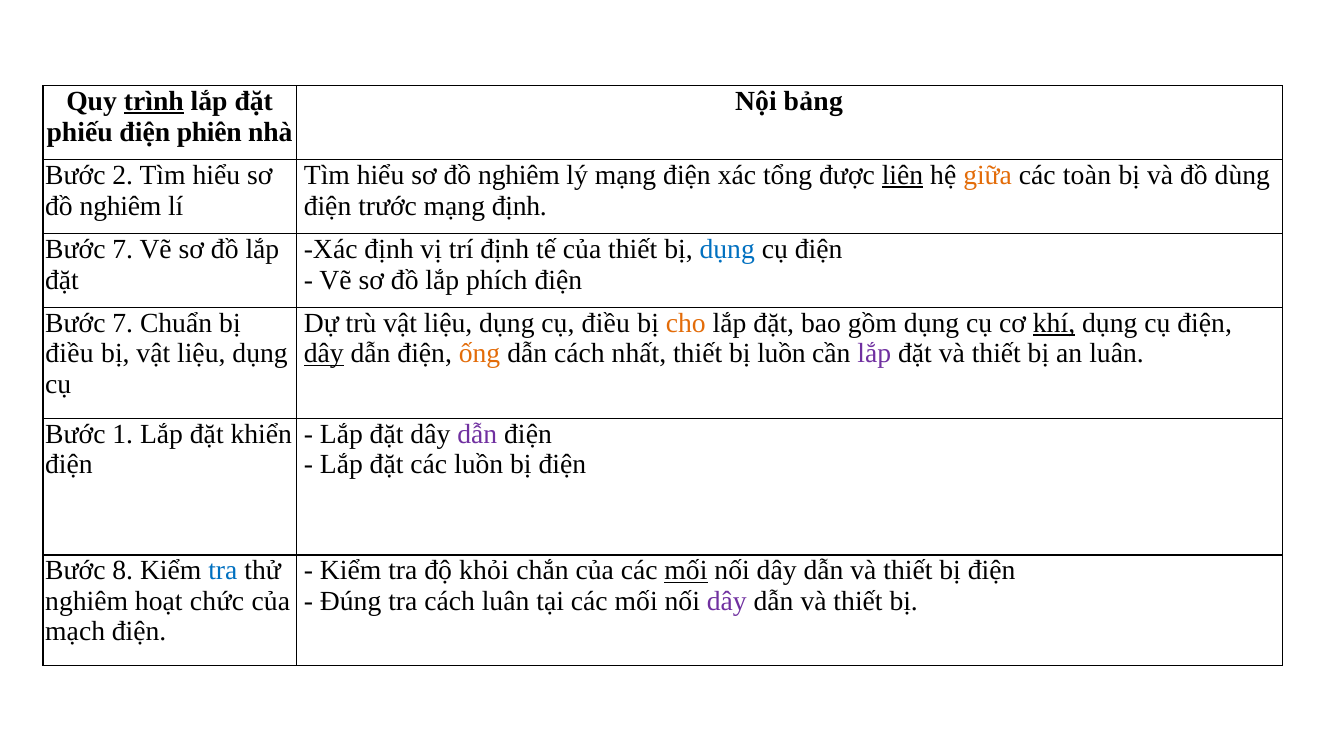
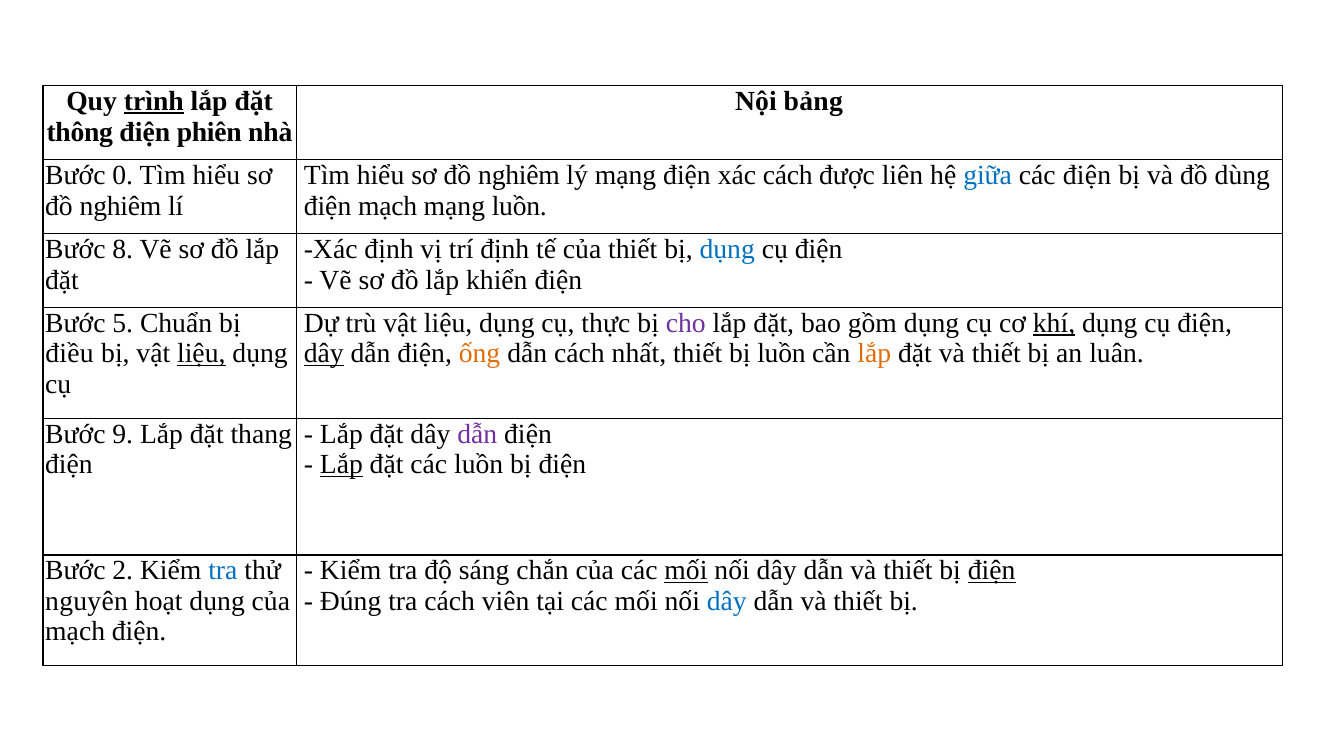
phiếu: phiếu -> thông
2: 2 -> 0
xác tổng: tổng -> cách
liên underline: present -> none
giữa colour: orange -> blue
các toàn: toàn -> điện
điện trước: trước -> mạch
mạng định: định -> luồn
7 at (123, 249): 7 -> 8
phích: phích -> khiển
7 at (123, 323): 7 -> 5
cụ điều: điều -> thực
cho colour: orange -> purple
liệu at (201, 354) underline: none -> present
lắp at (874, 354) colour: purple -> orange
1: 1 -> 9
khiển: khiển -> thang
Lắp at (341, 465) underline: none -> present
8: 8 -> 2
khỏi: khỏi -> sáng
điện at (992, 570) underline: none -> present
nghiêm at (87, 601): nghiêm -> nguyên
hoạt chức: chức -> dụng
cách luân: luân -> viên
dây at (727, 601) colour: purple -> blue
